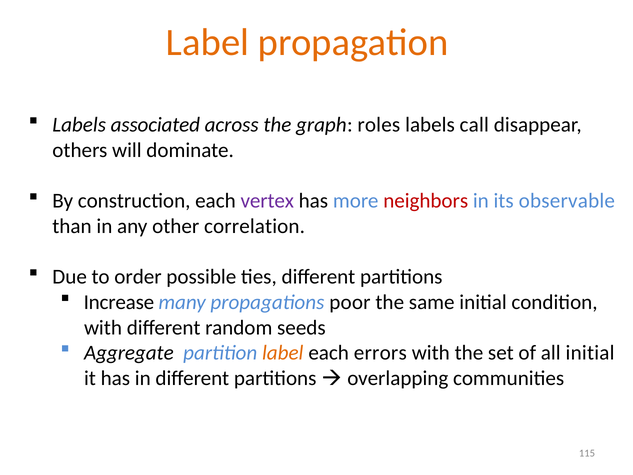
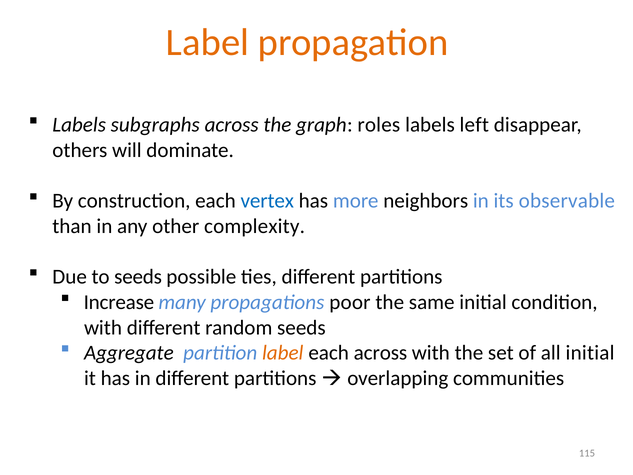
associated: associated -> subgraphs
call: call -> left
vertex colour: purple -> blue
neighbors colour: red -> black
correlation: correlation -> complexity
to order: order -> seeds
each errors: errors -> across
